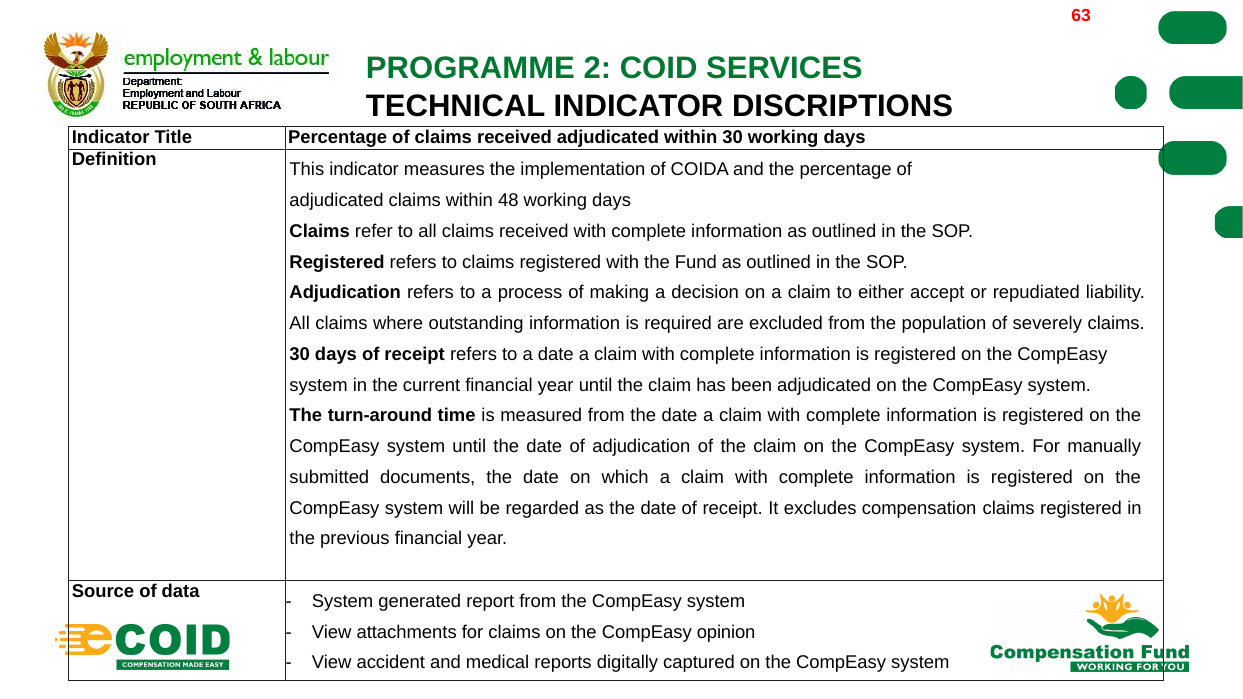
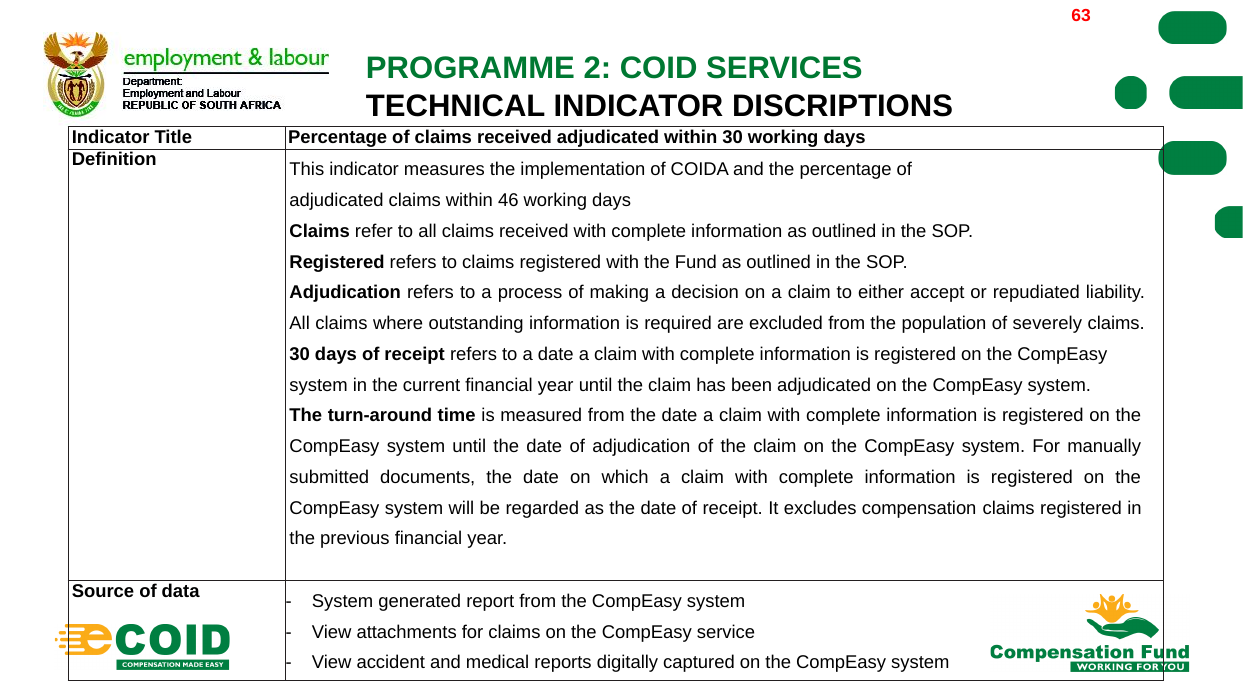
48: 48 -> 46
opinion: opinion -> service
